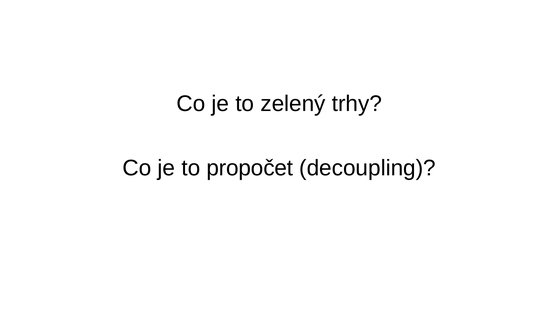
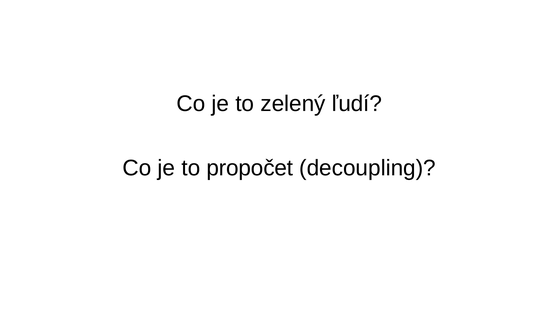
trhy: trhy -> ľudí
